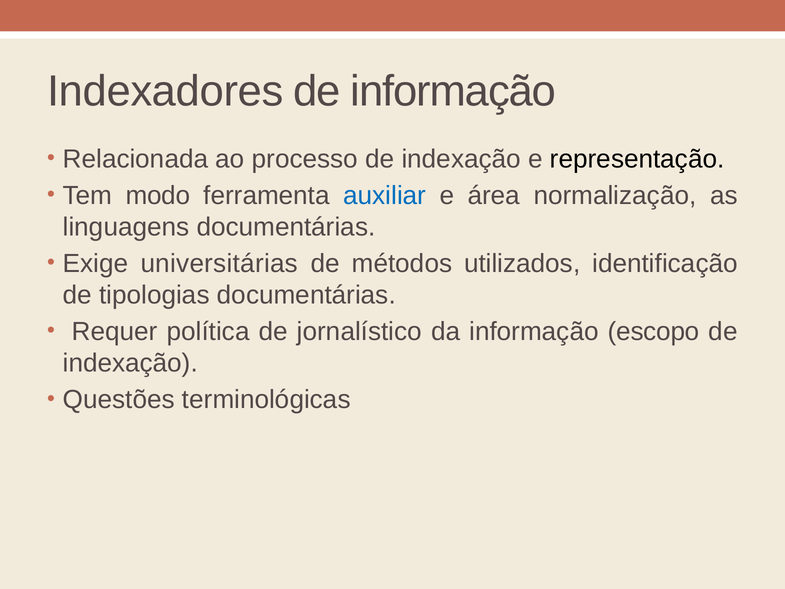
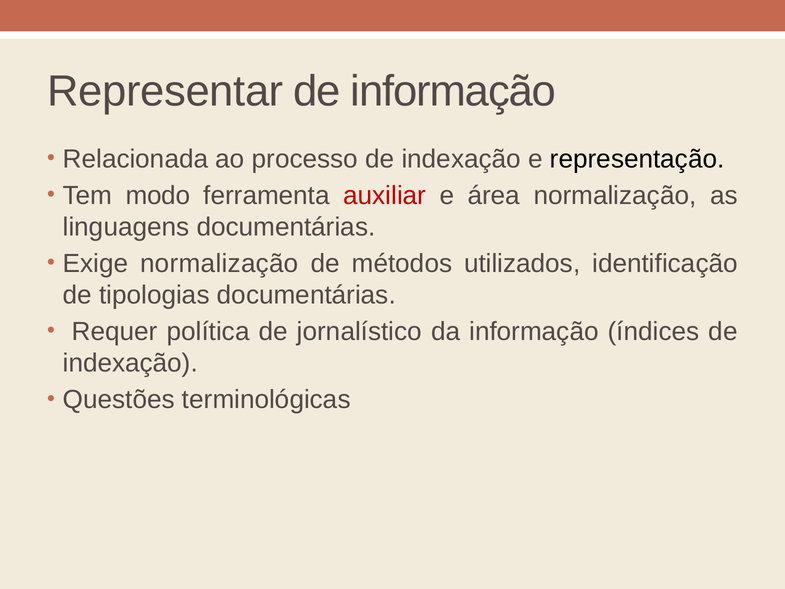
Indexadores: Indexadores -> Representar
auxiliar colour: blue -> red
Exige universitárias: universitárias -> normalização
escopo: escopo -> índices
